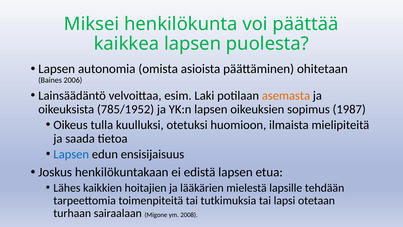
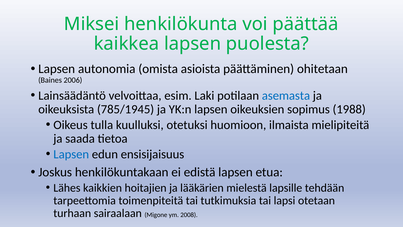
asemasta colour: orange -> blue
785/1952: 785/1952 -> 785/1945
1987: 1987 -> 1988
